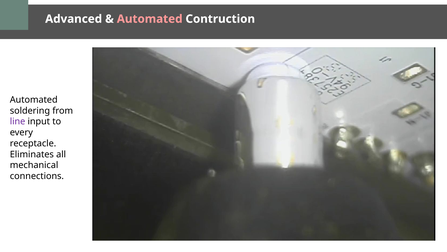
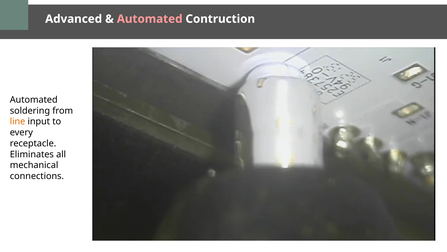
line colour: purple -> orange
